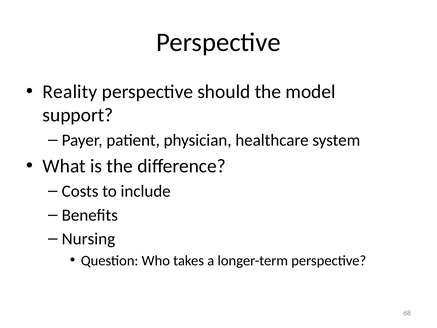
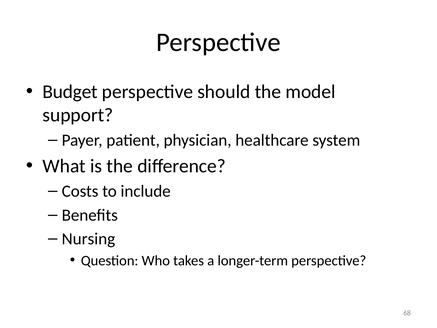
Reality: Reality -> Budget
